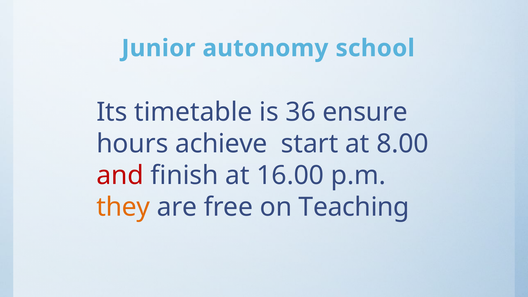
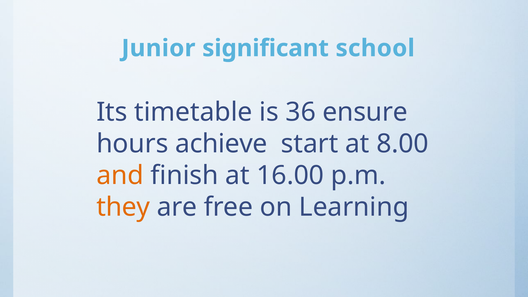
autonomy: autonomy -> significant
and colour: red -> orange
Teaching: Teaching -> Learning
